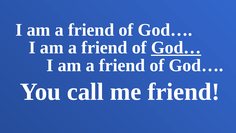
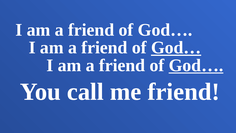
God… at (196, 65) underline: none -> present
